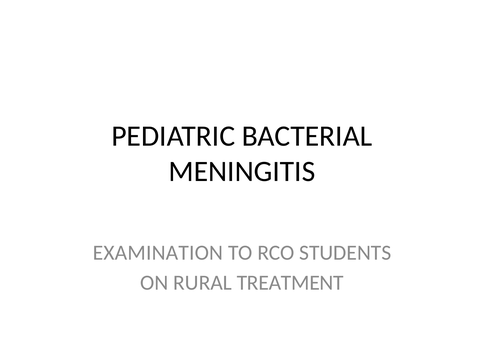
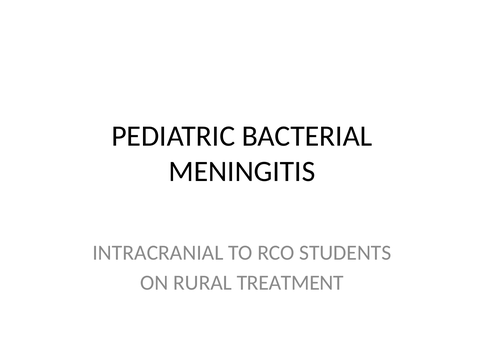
EXAMINATION: EXAMINATION -> INTRACRANIAL
